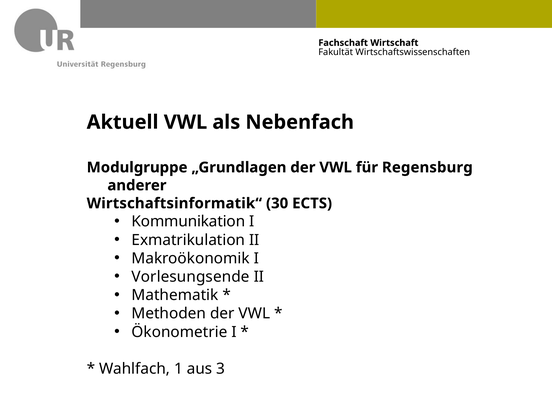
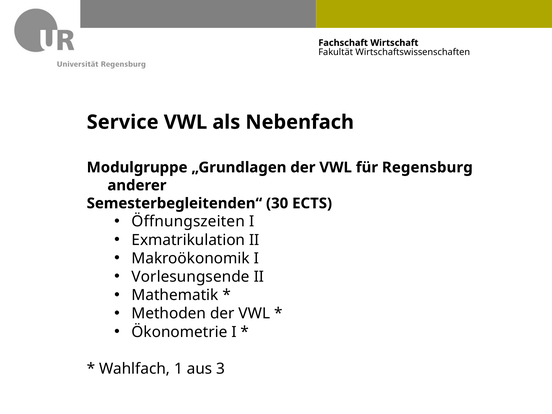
Aktuell: Aktuell -> Service
Wirtschaftsinformatik“: Wirtschaftsinformatik“ -> Semesterbegleitenden“
Kommunikation: Kommunikation -> Öffnungszeiten
